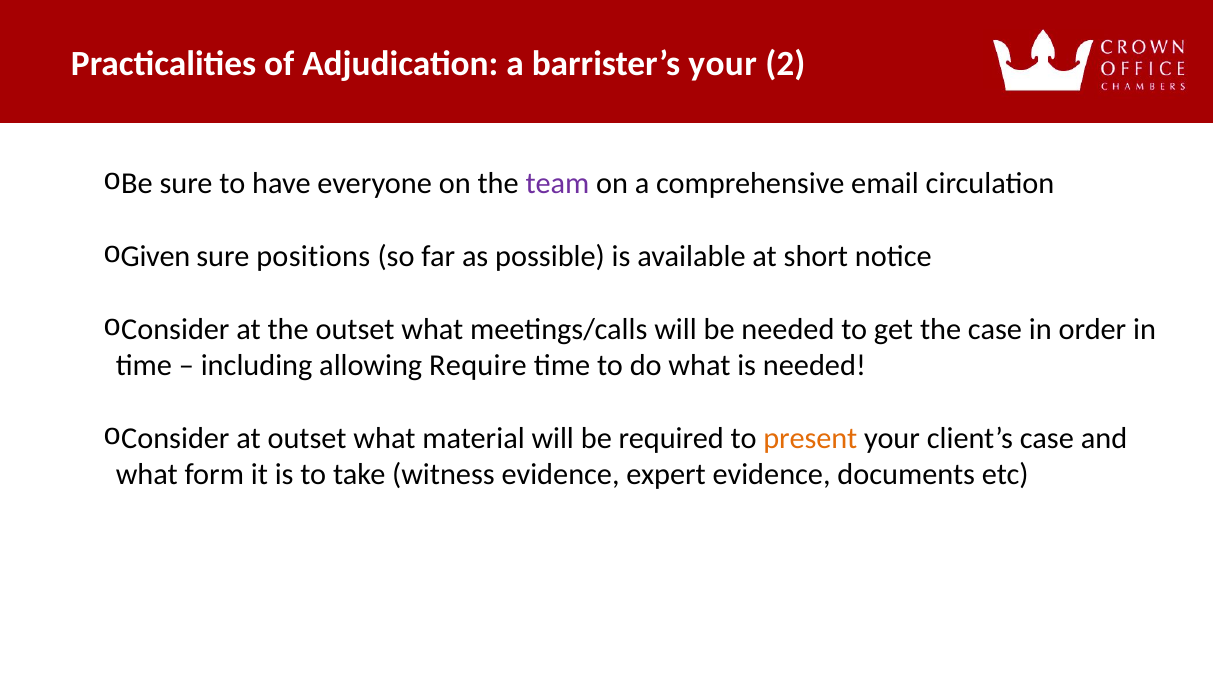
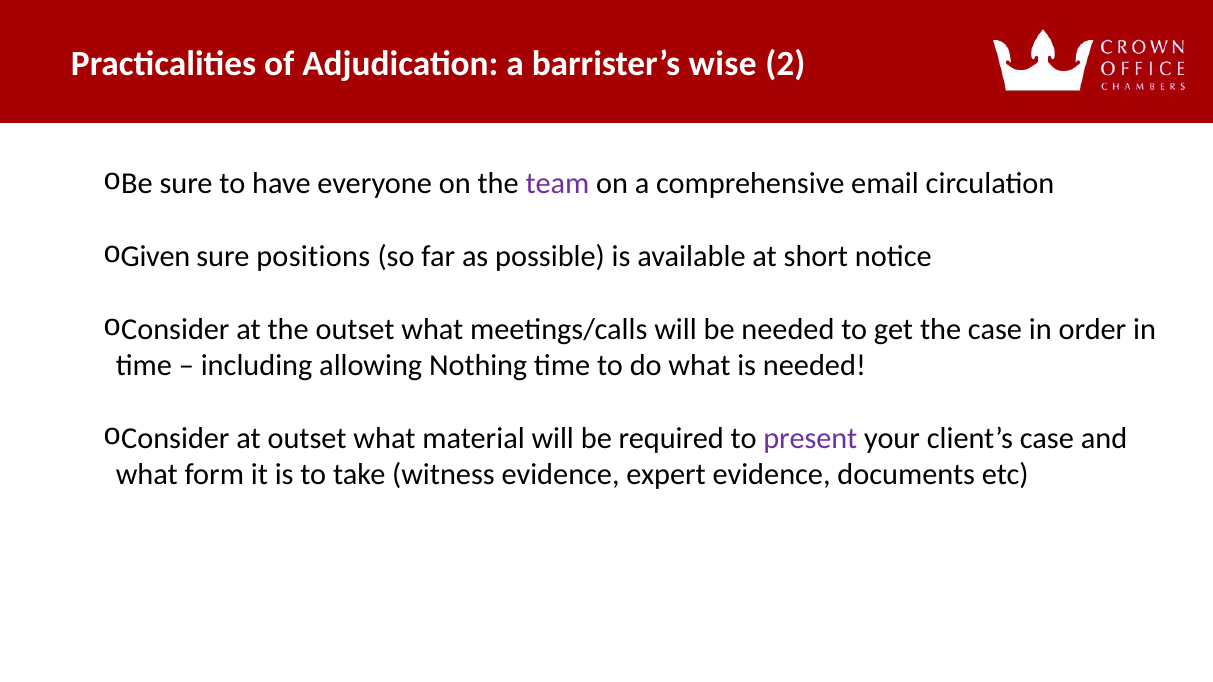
barrister’s your: your -> wise
Require: Require -> Nothing
present colour: orange -> purple
